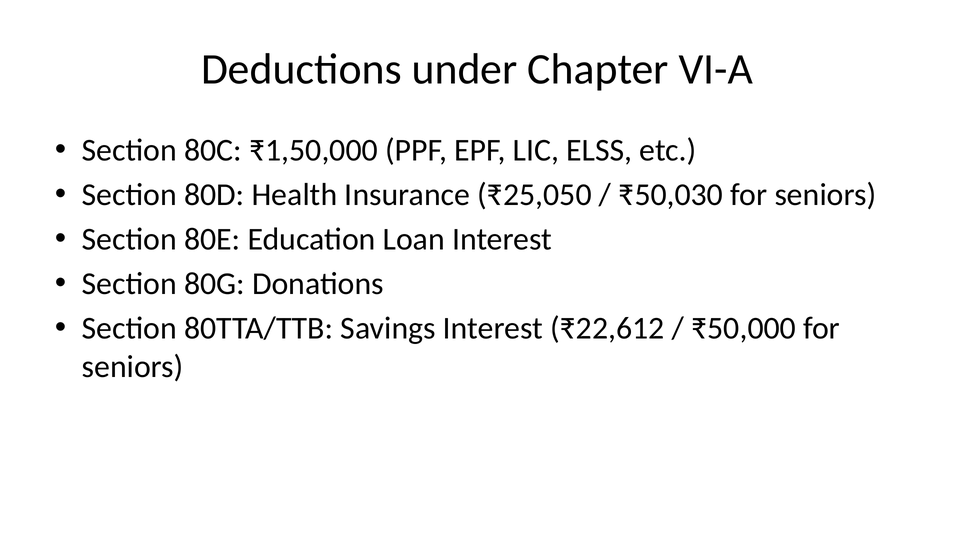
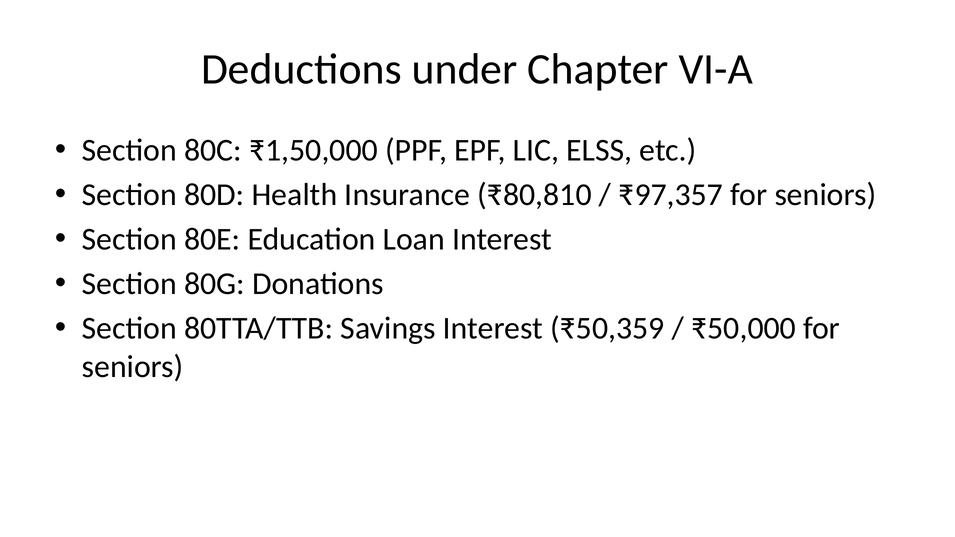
₹25,050: ₹25,050 -> ₹80,810
₹50,030: ₹50,030 -> ₹97,357
₹22,612: ₹22,612 -> ₹50,359
